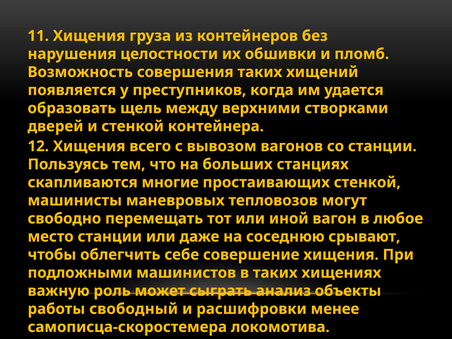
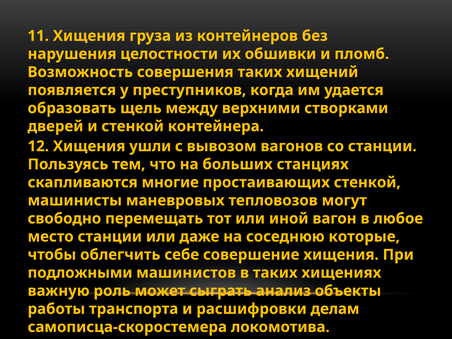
всего: всего -> ушли
срывают: срывают -> которые
свободный: свободный -> транспорта
менее: менее -> делам
